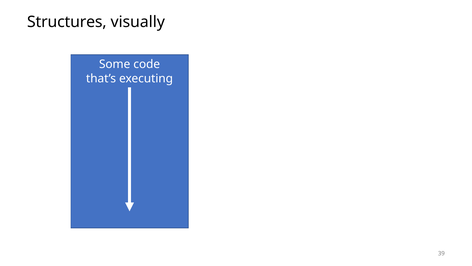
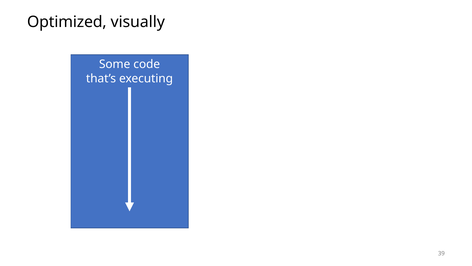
Structures: Structures -> Optimized
